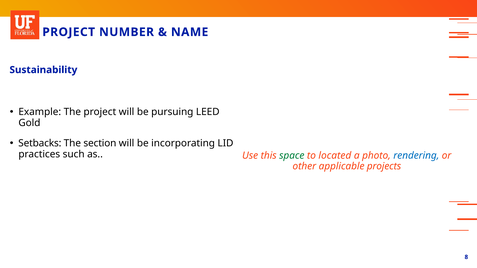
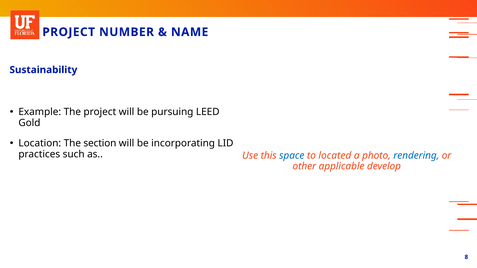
Setbacks: Setbacks -> Location
space colour: green -> blue
projects: projects -> develop
